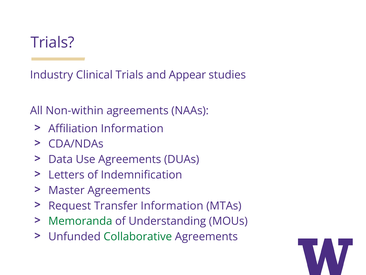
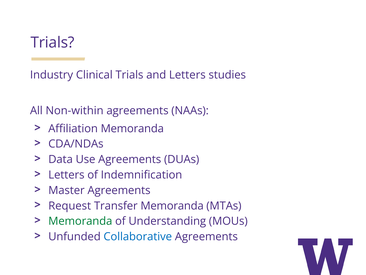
and Appear: Appear -> Letters
Affiliation Information: Information -> Memoranda
Transfer Information: Information -> Memoranda
Collaborative colour: green -> blue
